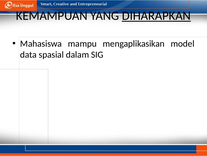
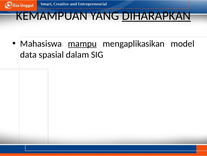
mampu underline: none -> present
